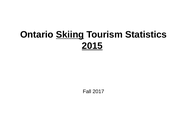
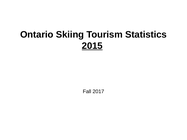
Skiing underline: present -> none
